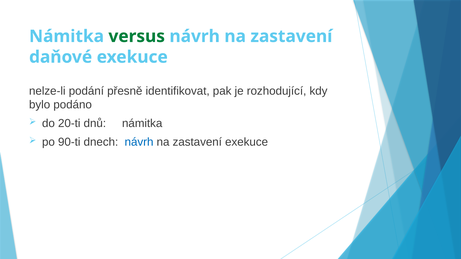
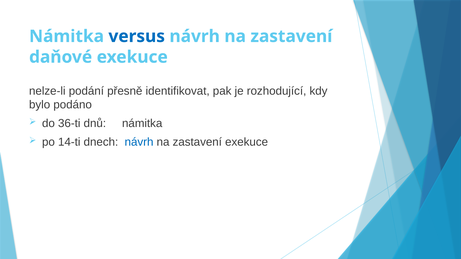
versus colour: green -> blue
20-ti: 20-ti -> 36-ti
90-ti: 90-ti -> 14-ti
